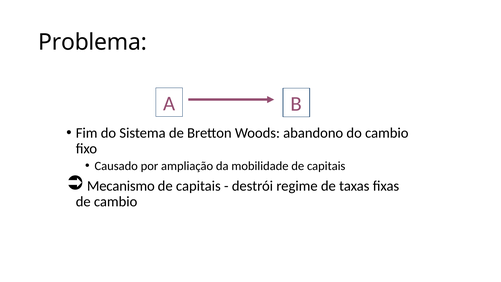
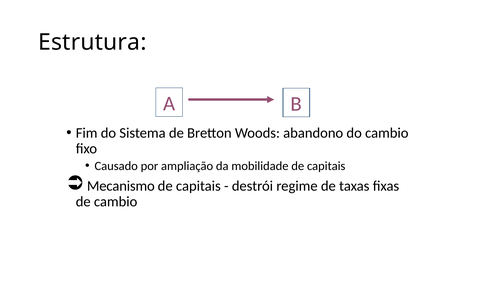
Problema: Problema -> Estrutura
